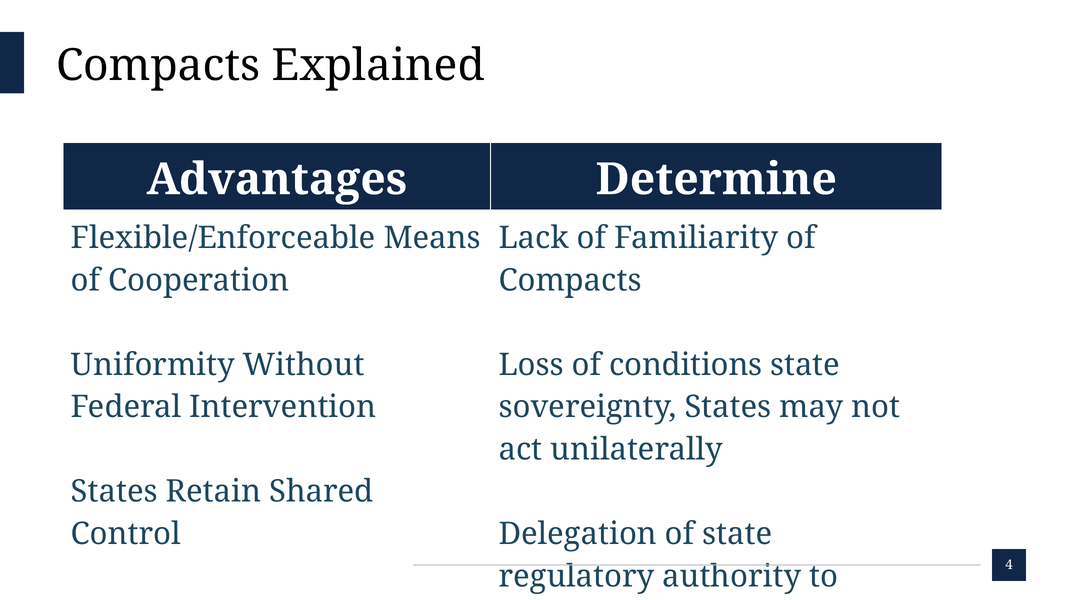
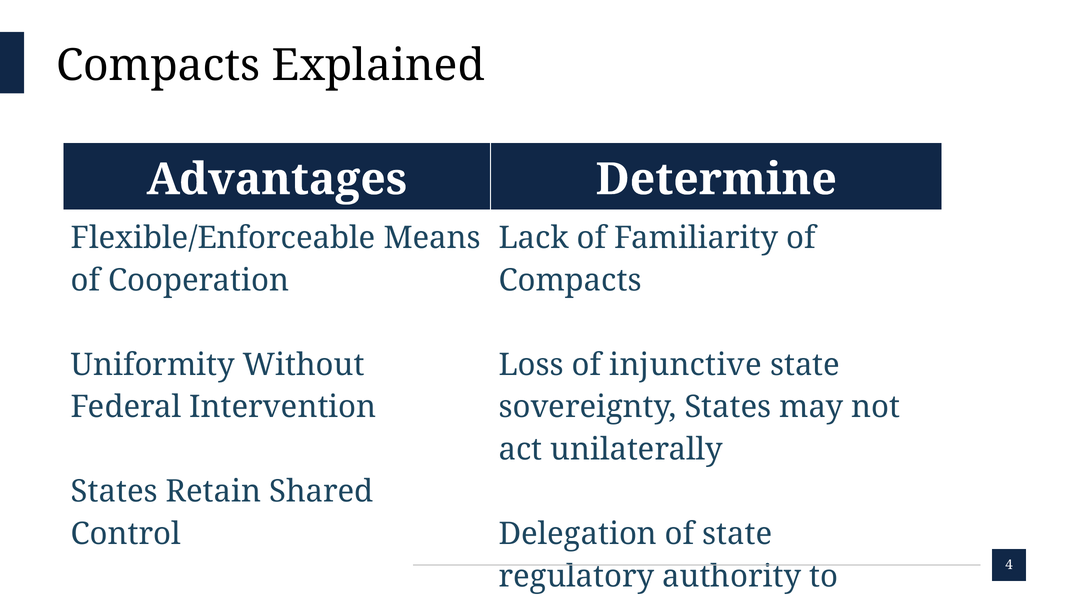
conditions: conditions -> injunctive
